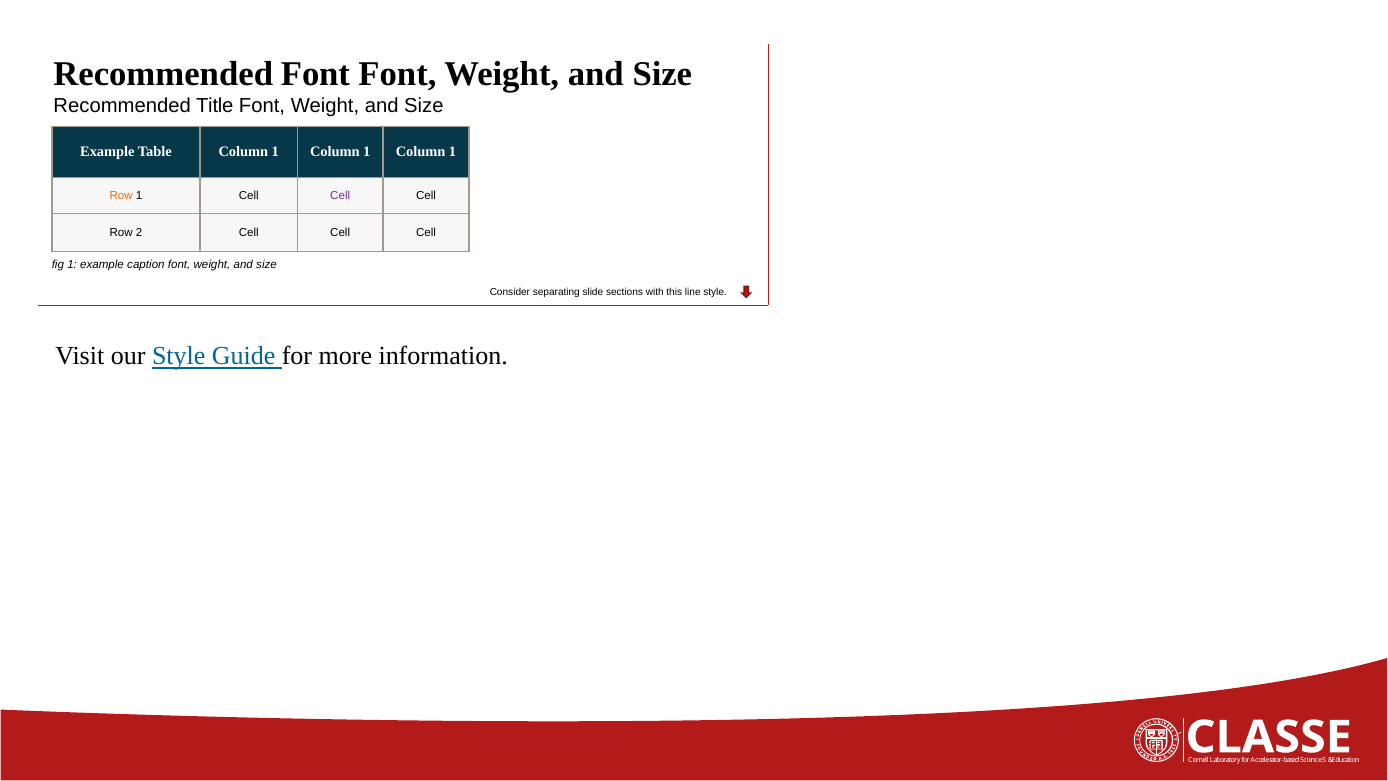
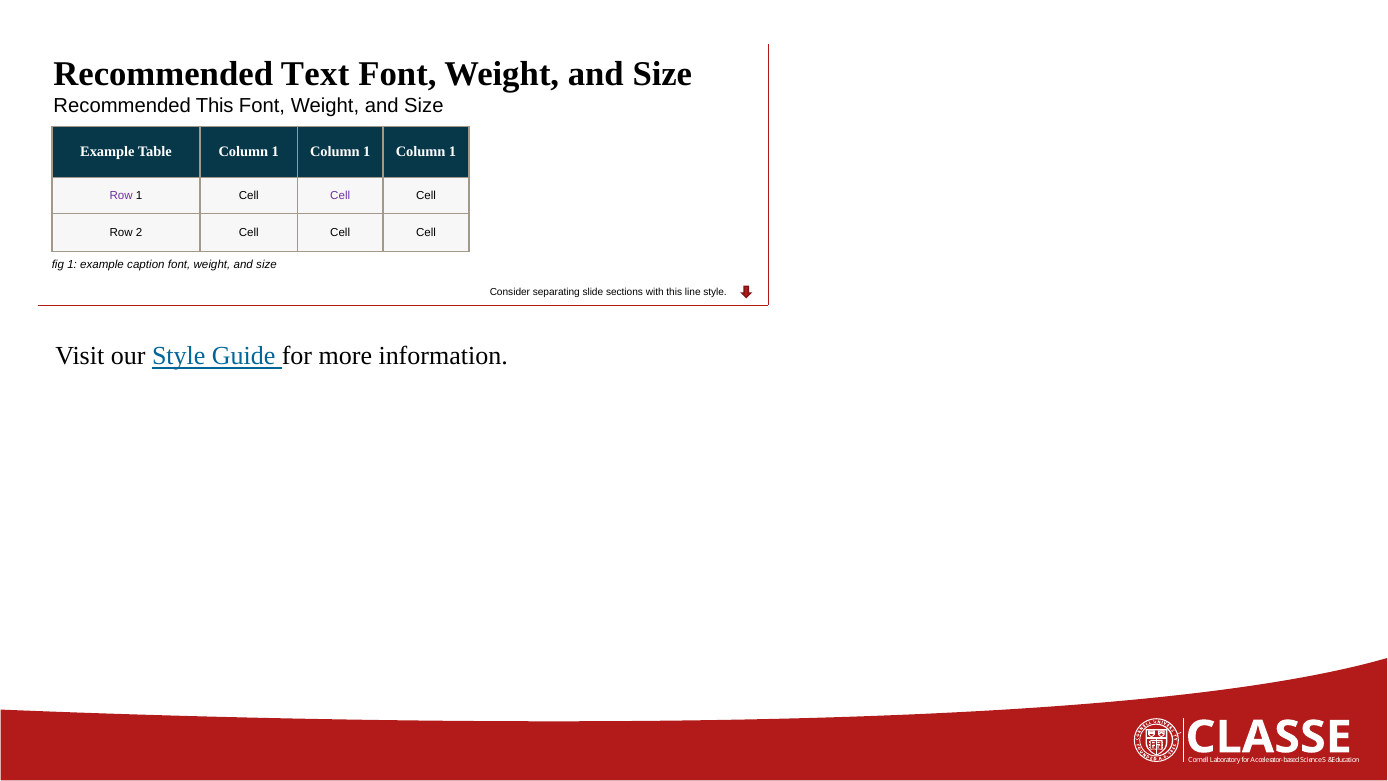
Recommended Font: Font -> Text
Recommended Title: Title -> This
Row at (121, 196) colour: orange -> purple
